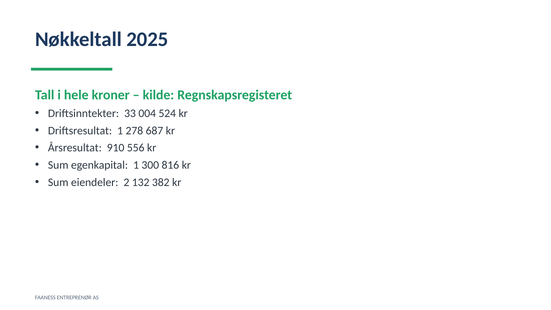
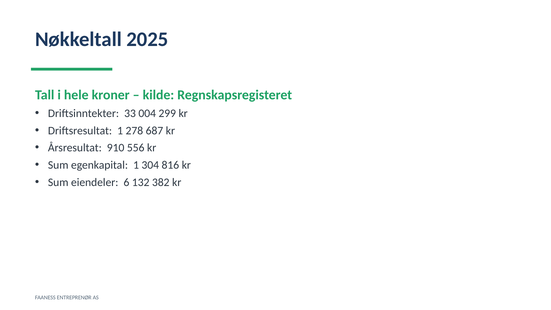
524: 524 -> 299
300: 300 -> 304
2: 2 -> 6
